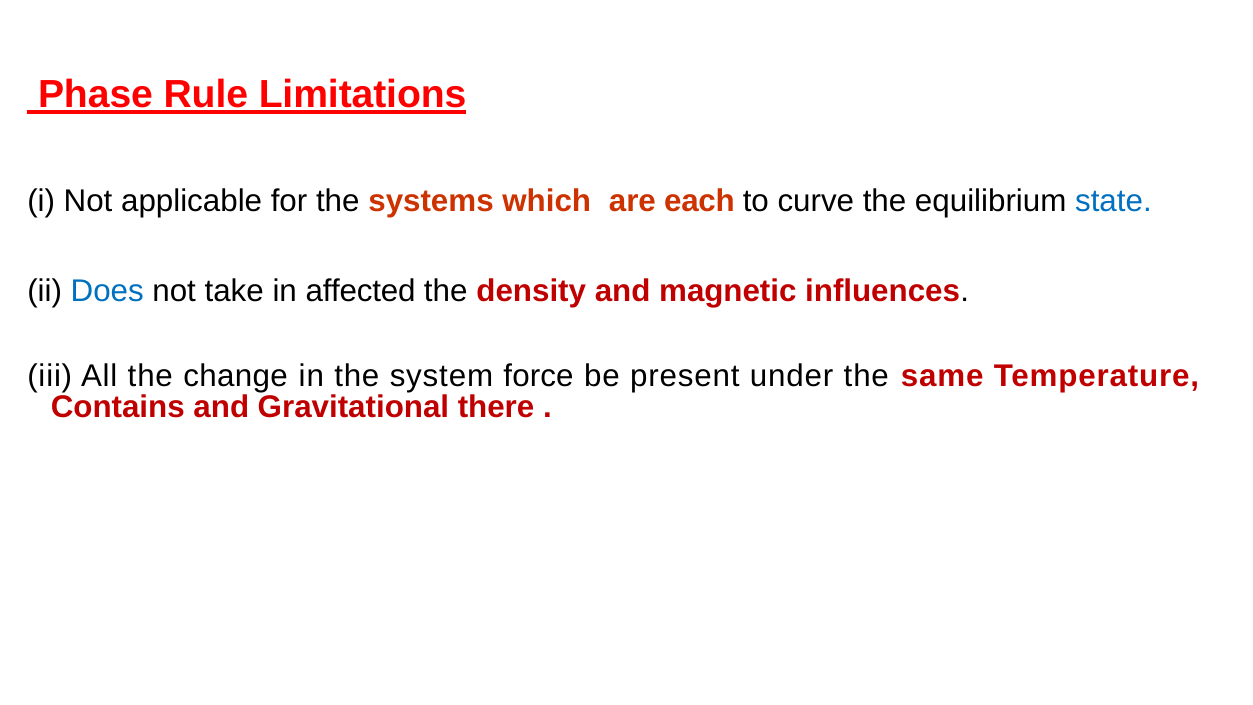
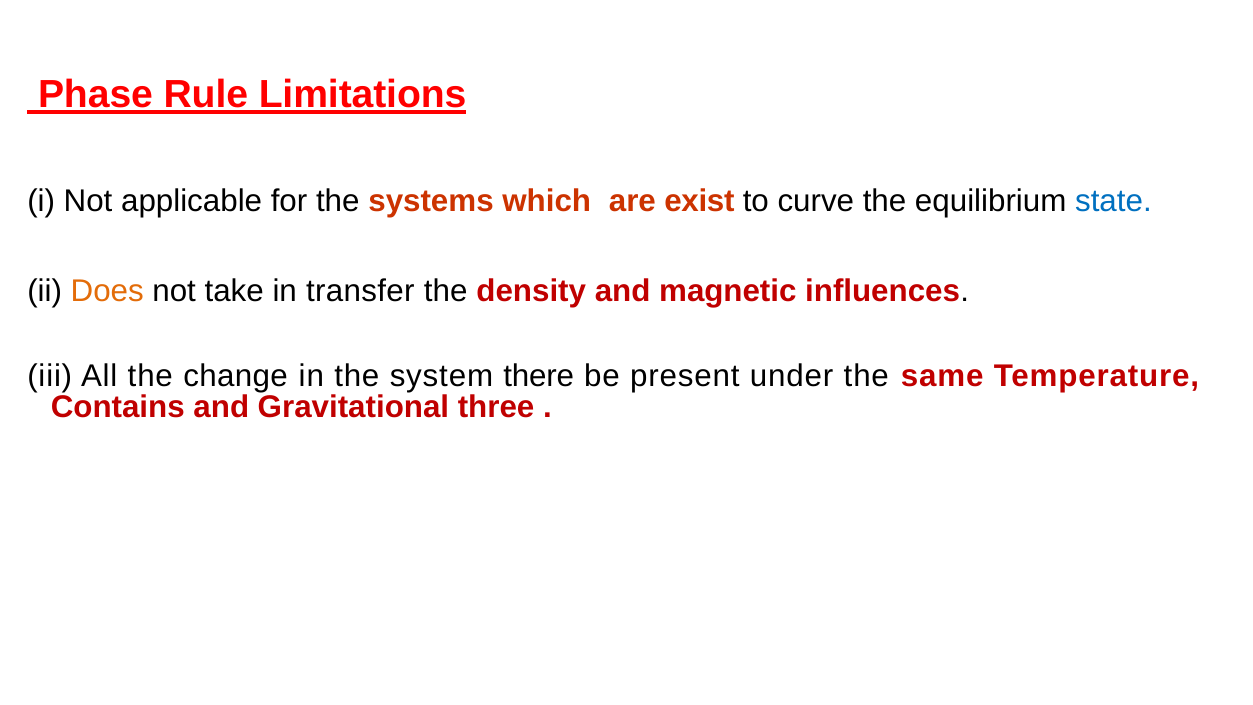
each: each -> exist
Does colour: blue -> orange
affected: affected -> transfer
force: force -> there
there: there -> three
